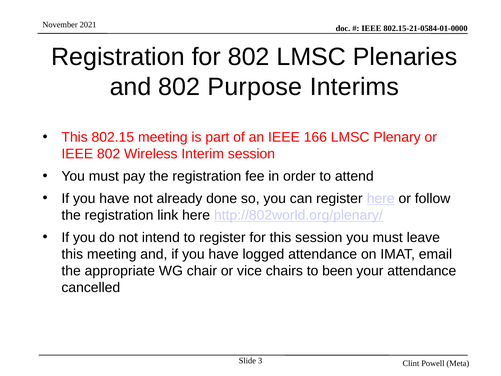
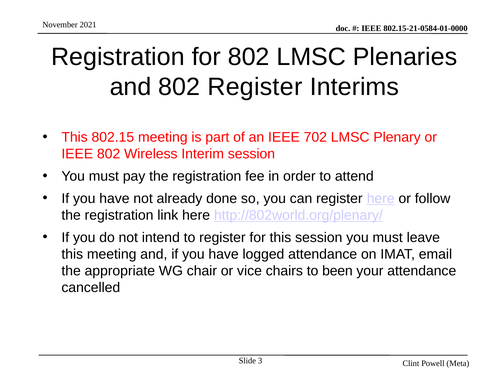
802 Purpose: Purpose -> Register
166: 166 -> 702
